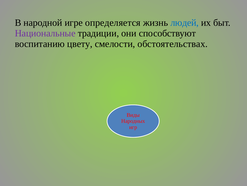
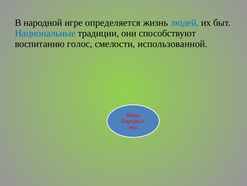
Национальные colour: purple -> blue
цвету: цвету -> голос
обстоятельствах: обстоятельствах -> использованной
